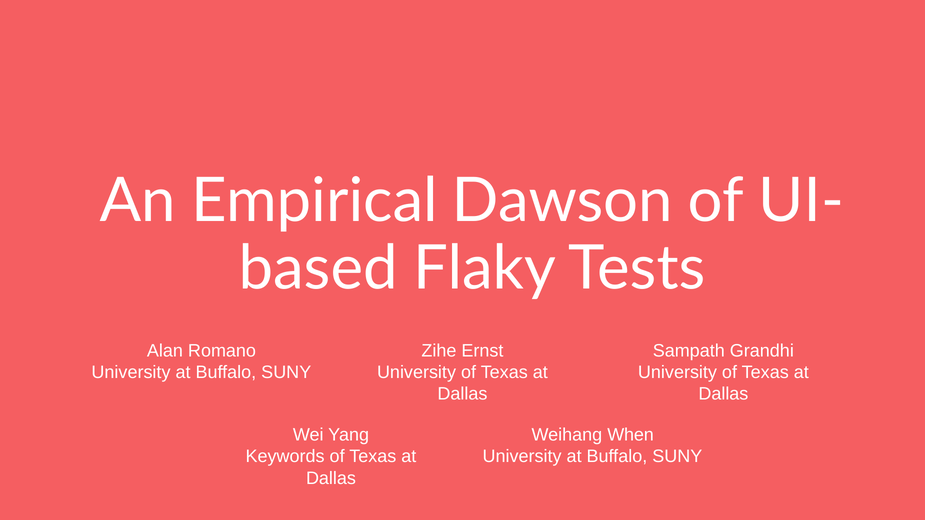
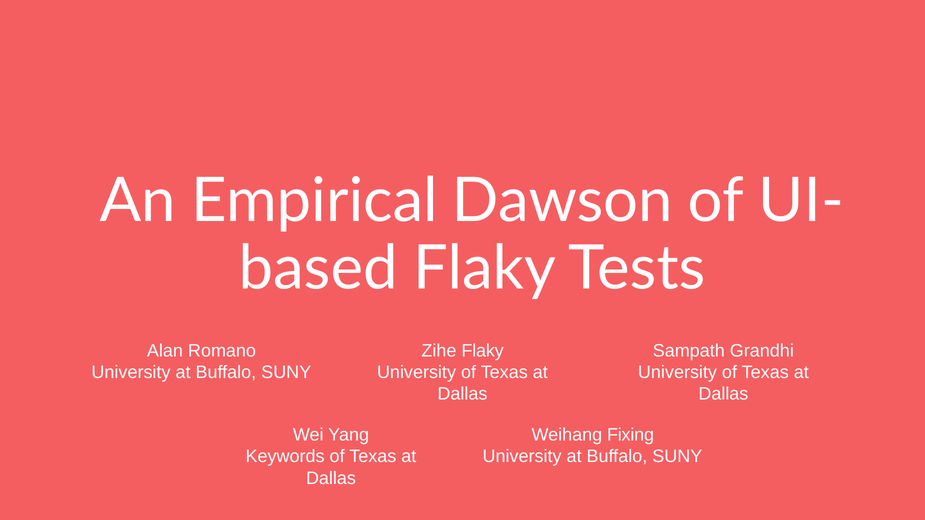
Zihe Ernst: Ernst -> Flaky
When: When -> Fixing
